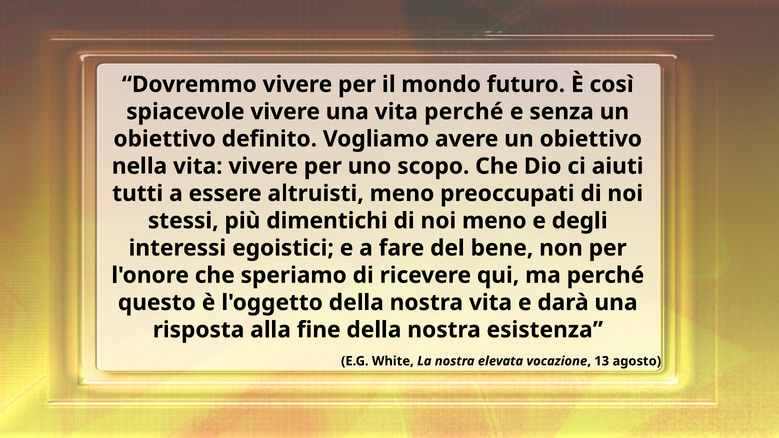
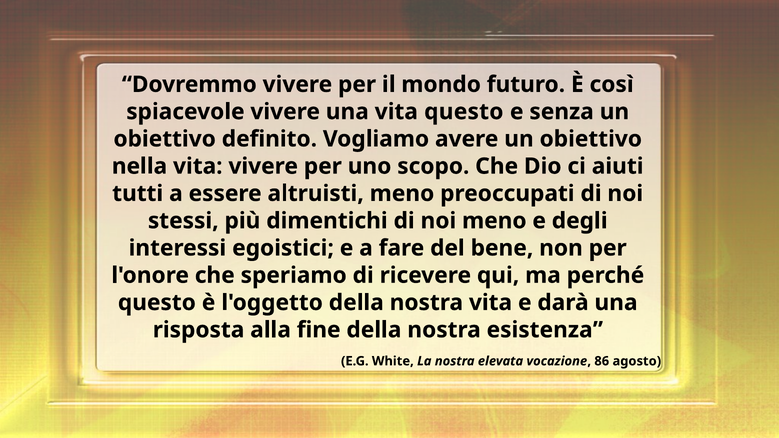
vita perché: perché -> questo
13: 13 -> 86
